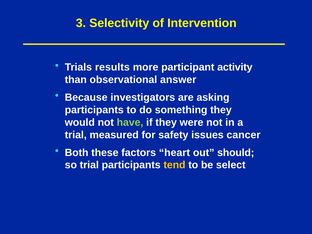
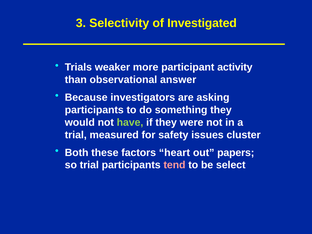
Intervention: Intervention -> Investigated
results: results -> weaker
cancer: cancer -> cluster
should: should -> papers
tend colour: yellow -> pink
